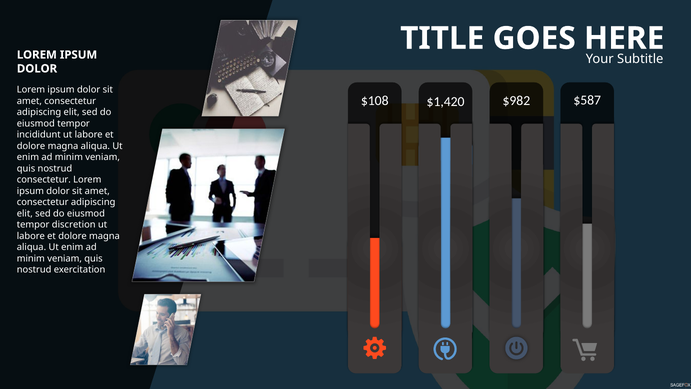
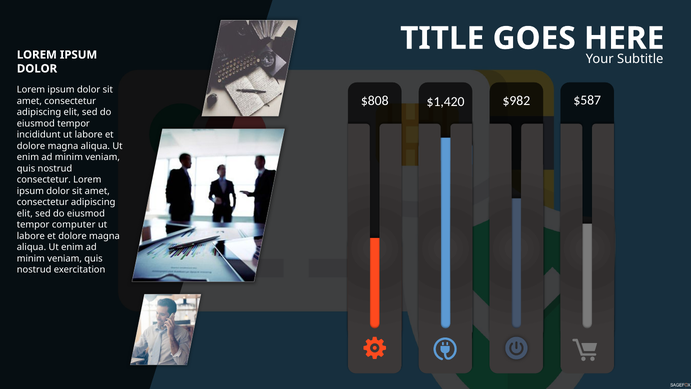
$108: $108 -> $808
discretion: discretion -> computer
